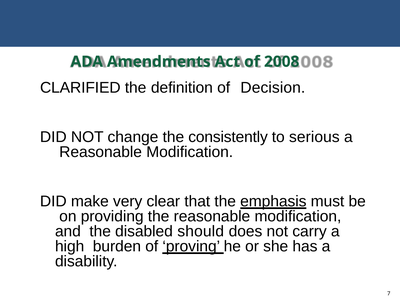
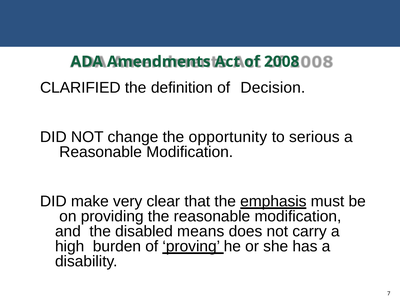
consistently: consistently -> opportunity
should: should -> means
